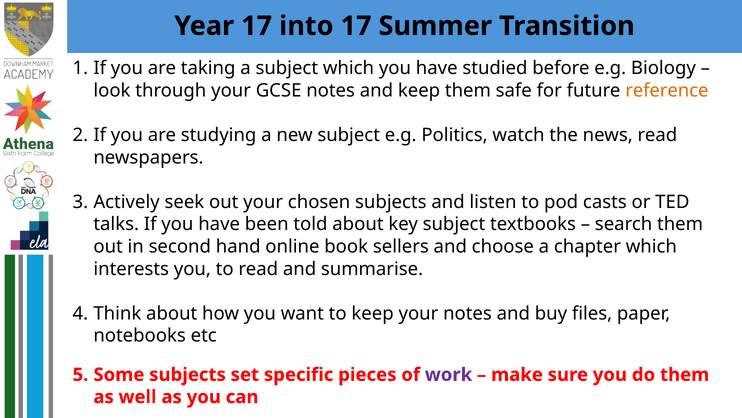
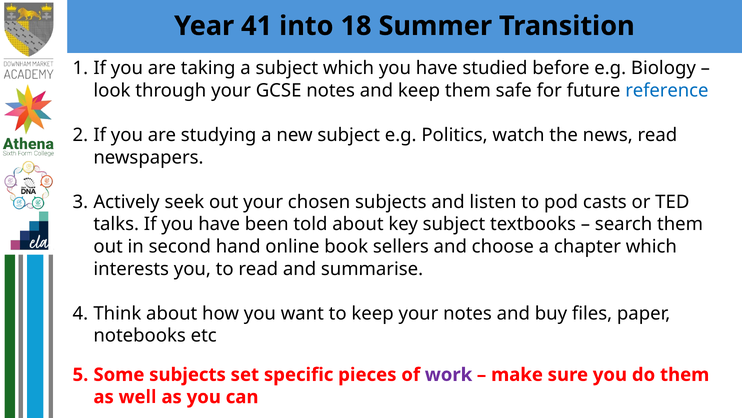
Year 17: 17 -> 41
into 17: 17 -> 18
reference colour: orange -> blue
